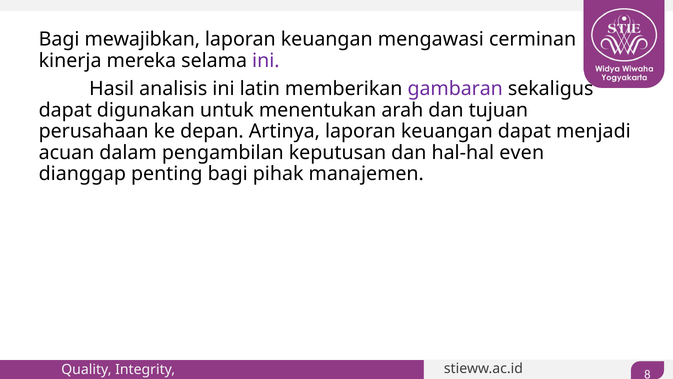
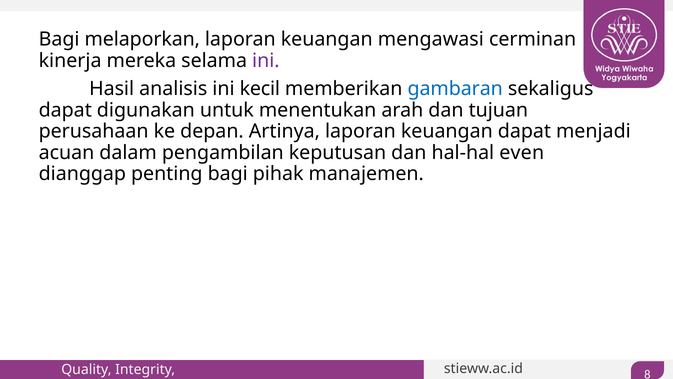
mewajibkan: mewajibkan -> melaporkan
latin: latin -> kecil
gambaran colour: purple -> blue
